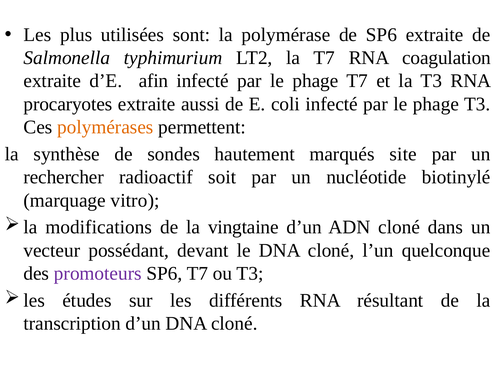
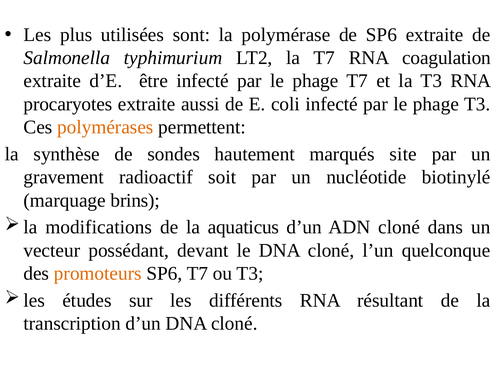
afin: afin -> être
rechercher: rechercher -> gravement
vitro: vitro -> brins
vingtaine: vingtaine -> aquaticus
promoteurs colour: purple -> orange
